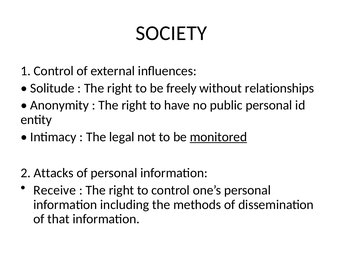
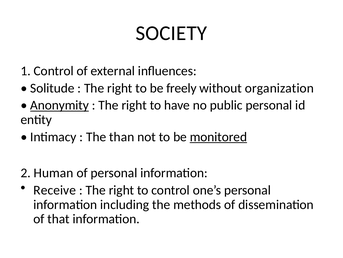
relationships: relationships -> organization
Anonymity underline: none -> present
legal: legal -> than
Attacks: Attacks -> Human
